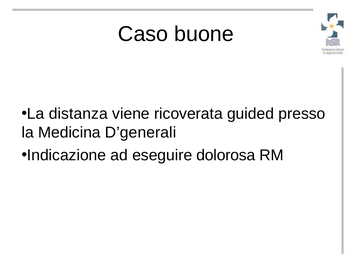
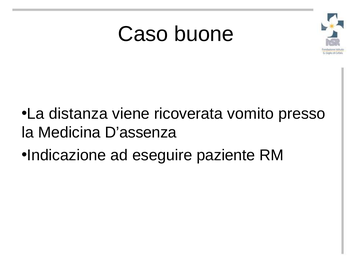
guided: guided -> vomito
D’generali: D’generali -> D’assenza
dolorosa: dolorosa -> paziente
